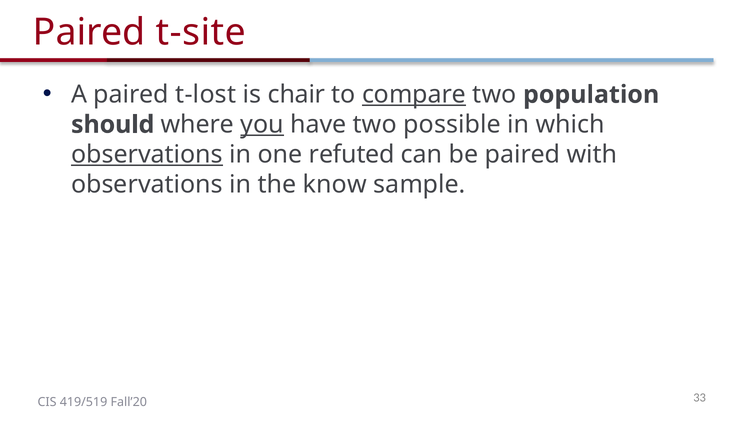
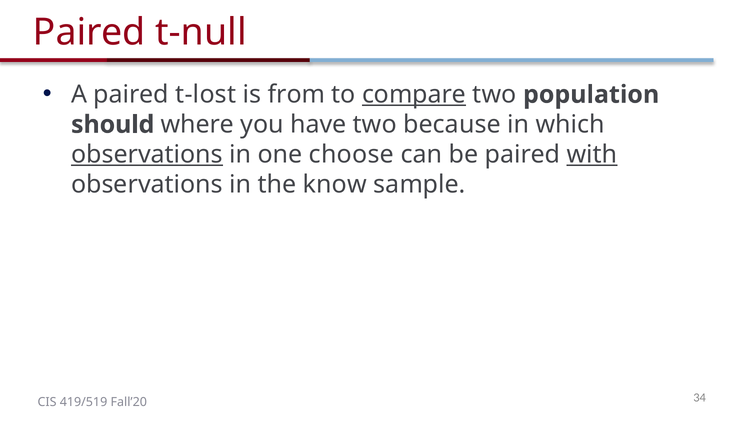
t-site: t-site -> t-null
chair: chair -> from
you underline: present -> none
possible: possible -> because
refuted: refuted -> choose
with underline: none -> present
33: 33 -> 34
